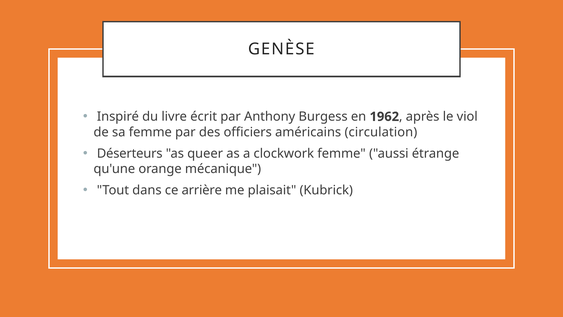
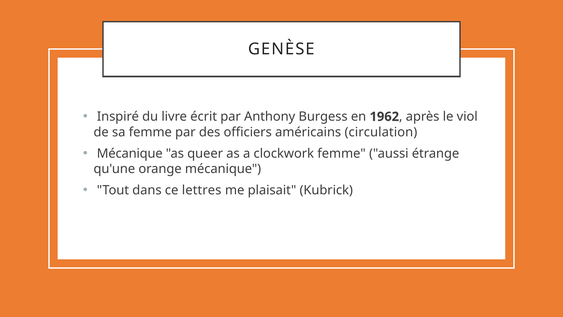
Déserteurs at (130, 153): Déserteurs -> Mécanique
arrière: arrière -> lettres
